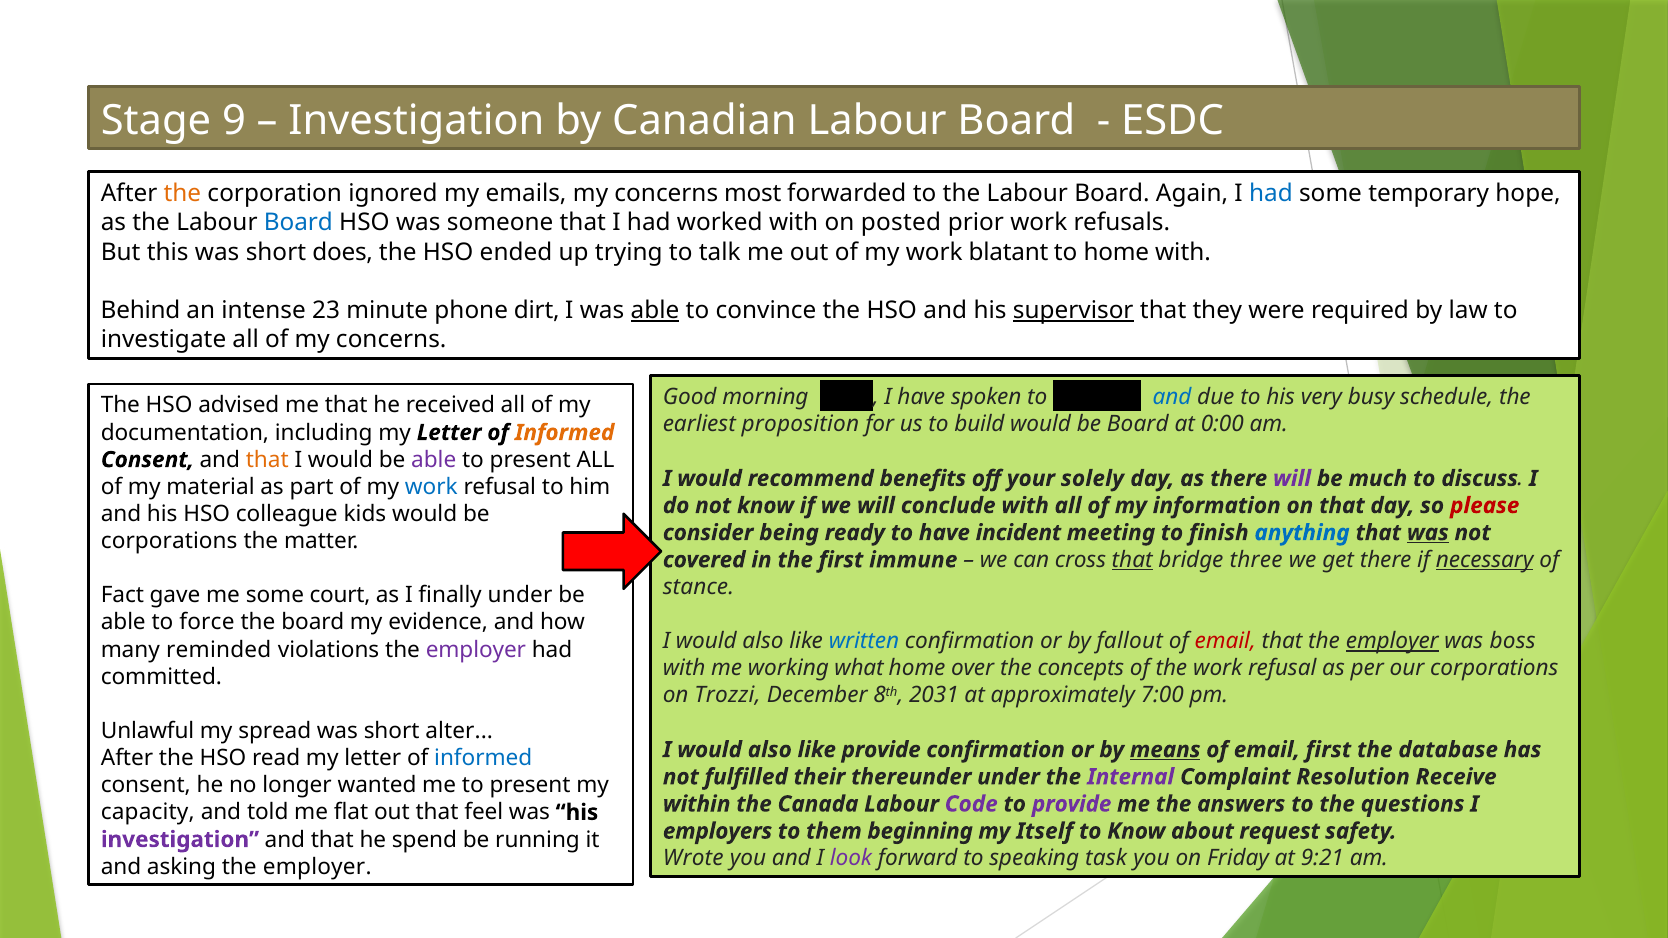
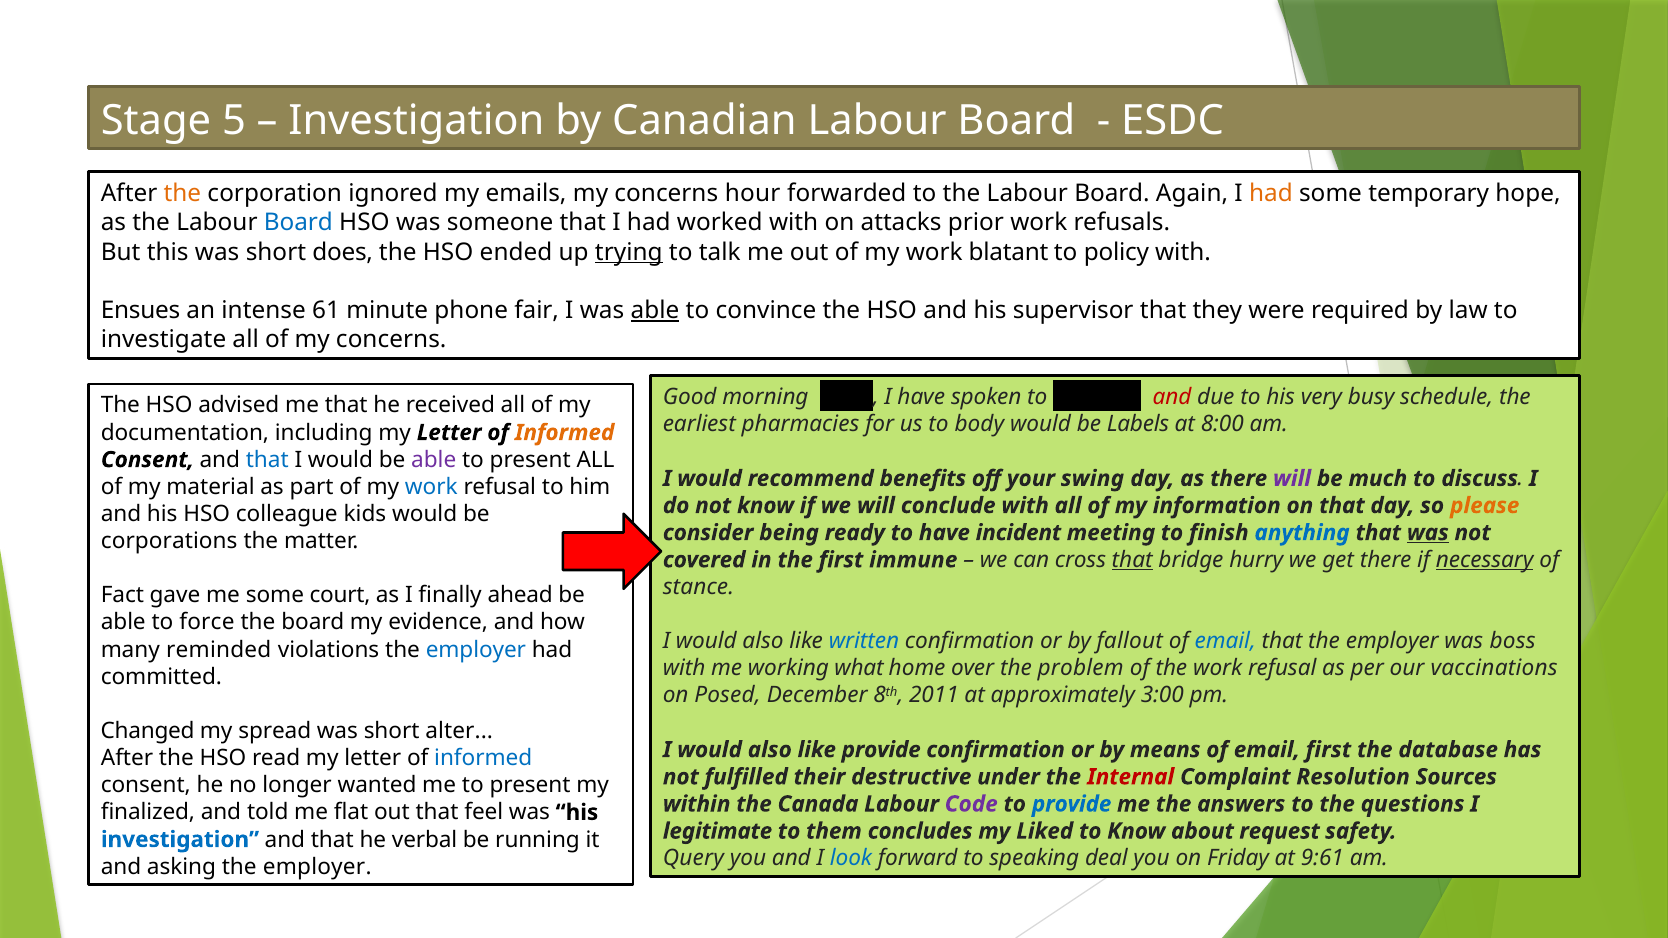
9: 9 -> 5
most: most -> hour
had at (1271, 194) colour: blue -> orange
posted: posted -> attacks
trying underline: none -> present
to home: home -> policy
Behind: Behind -> Ensues
23: 23 -> 61
dirt: dirt -> fair
supervisor underline: present -> none
and at (1172, 397) colour: blue -> red
proposition: proposition -> pharmacies
build: build -> body
be Board: Board -> Labels
0:00: 0:00 -> 8:00
that at (267, 460) colour: orange -> blue
solely: solely -> swing
please colour: red -> orange
three: three -> hurry
finally under: under -> ahead
email at (1225, 641) colour: red -> blue
employer at (1392, 641) underline: present -> none
employer at (476, 650) colour: purple -> blue
concepts: concepts -> problem
our corporations: corporations -> vaccinations
Trozzi: Trozzi -> Posed
2031: 2031 -> 2011
7:00: 7:00 -> 3:00
Unlawful: Unlawful -> Changed
means underline: present -> none
thereunder: thereunder -> destructive
Internal colour: purple -> red
Receive: Receive -> Sources
provide at (1072, 804) colour: purple -> blue
capacity: capacity -> finalized
employers: employers -> legitimate
beginning: beginning -> concludes
Itself: Itself -> Liked
investigation at (180, 840) colour: purple -> blue
spend: spend -> verbal
Wrote: Wrote -> Query
look colour: purple -> blue
task: task -> deal
9:21: 9:21 -> 9:61
